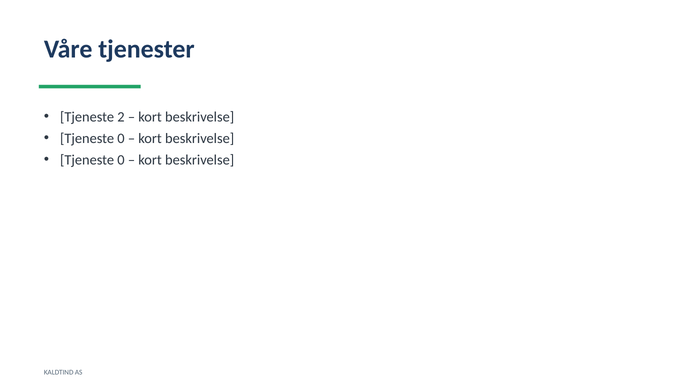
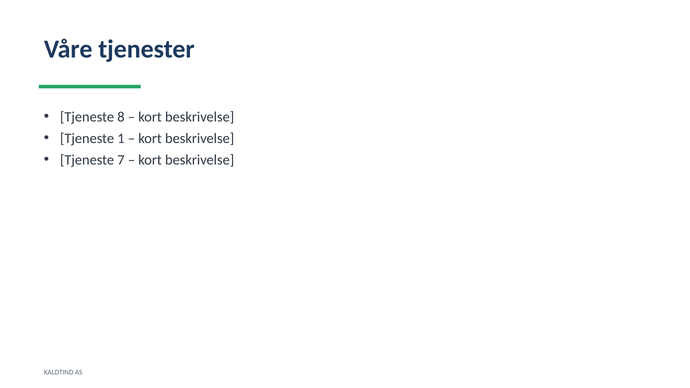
2: 2 -> 8
0 at (121, 138): 0 -> 1
0 at (121, 160): 0 -> 7
